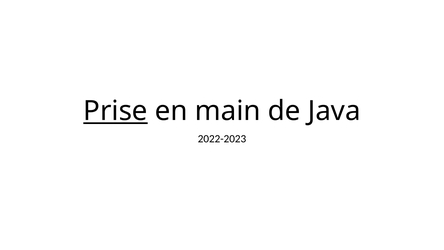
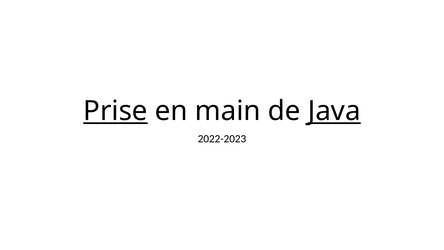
Java underline: none -> present
